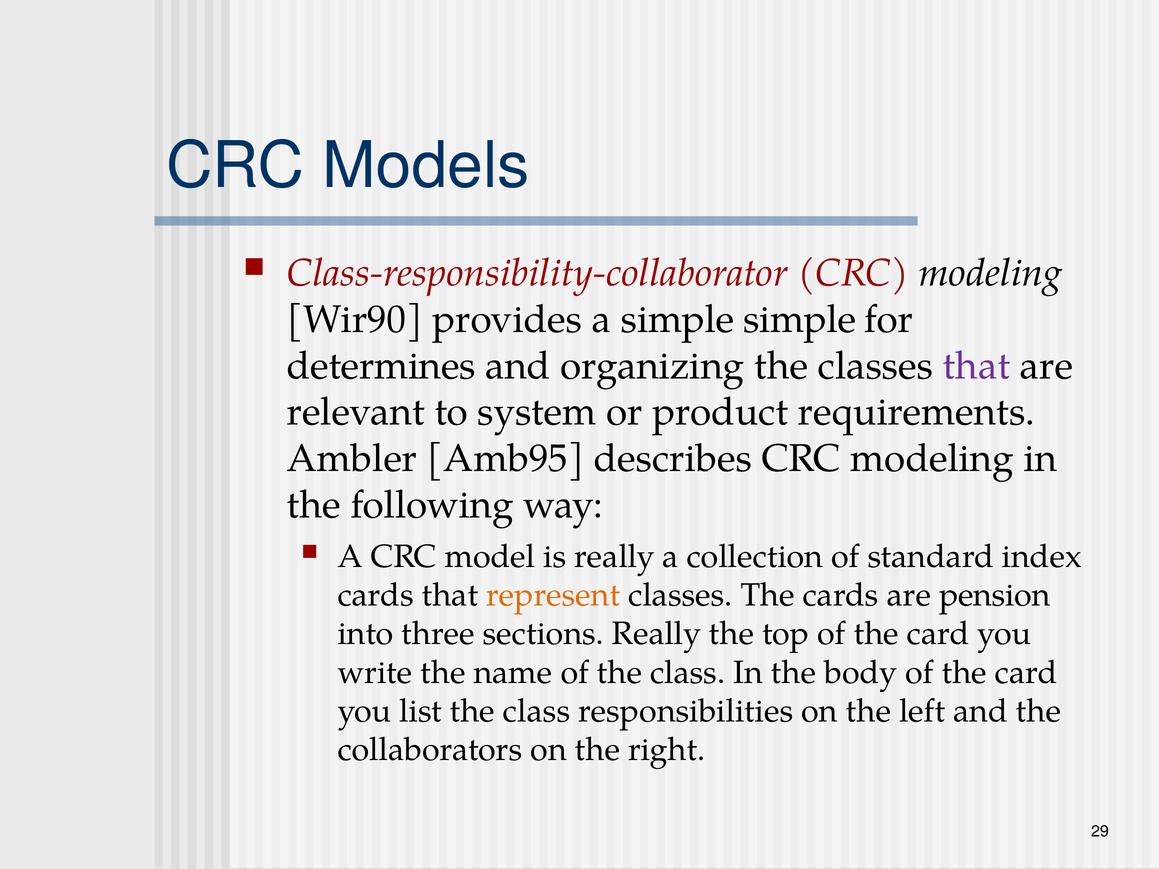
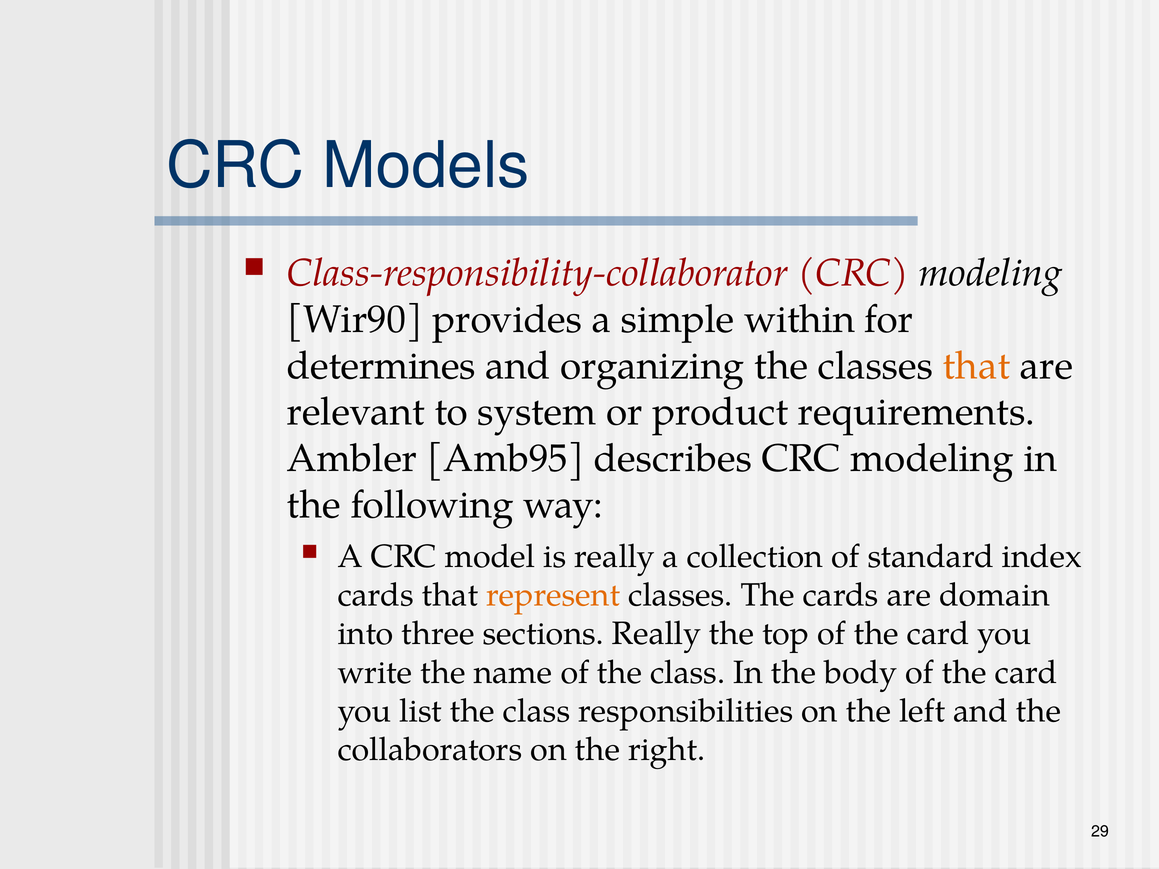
simple simple: simple -> within
that at (976, 366) colour: purple -> orange
pension: pension -> domain
